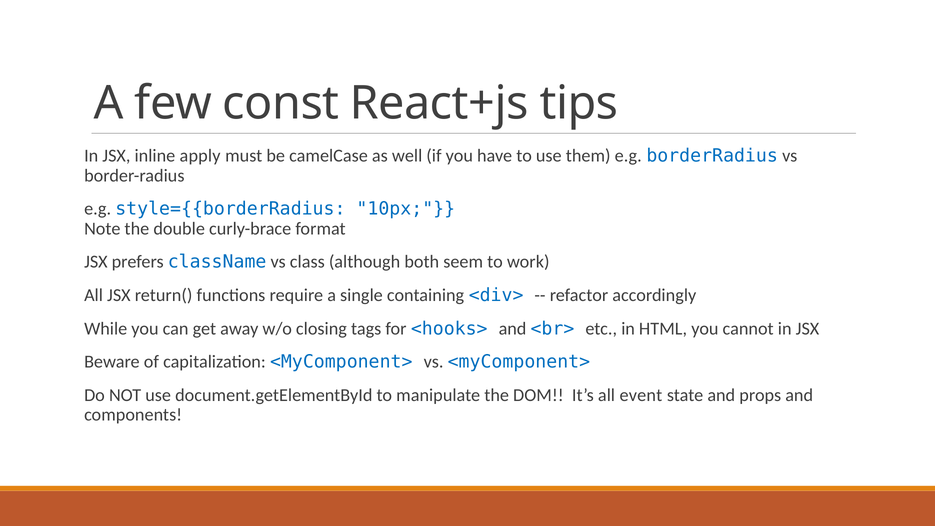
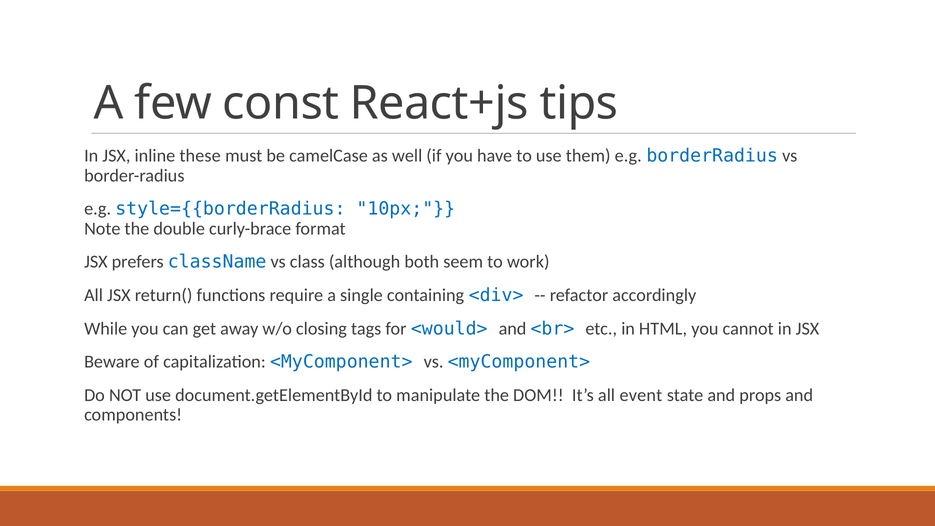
apply: apply -> these
<hooks>: <hooks> -> <would>
